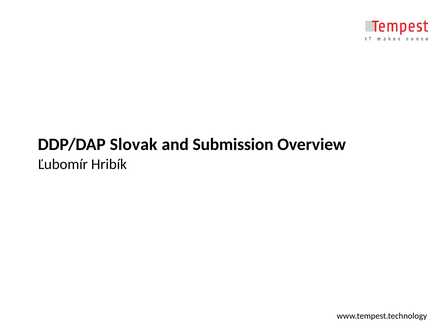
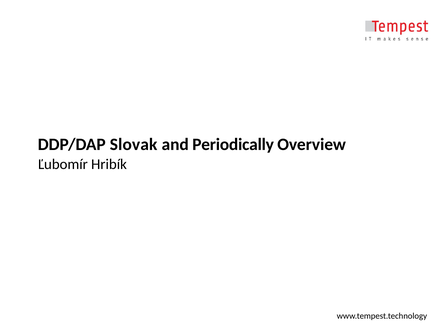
Submission: Submission -> Periodically
